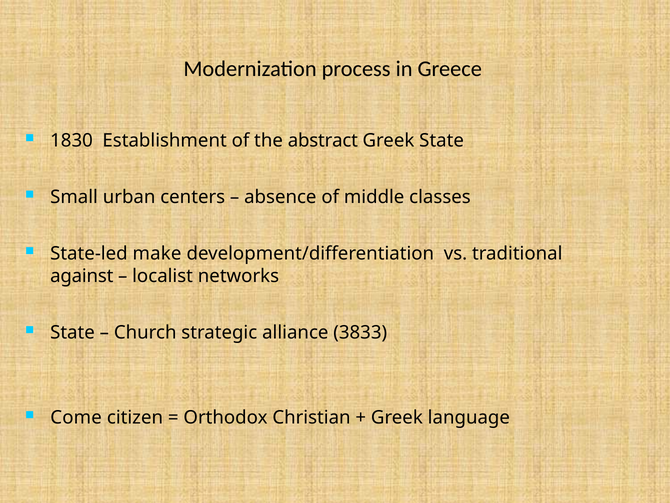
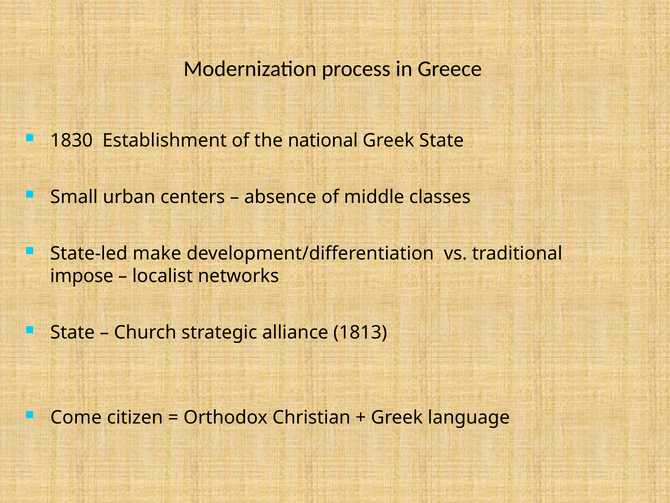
abstract: abstract -> national
against: against -> impose
3833: 3833 -> 1813
